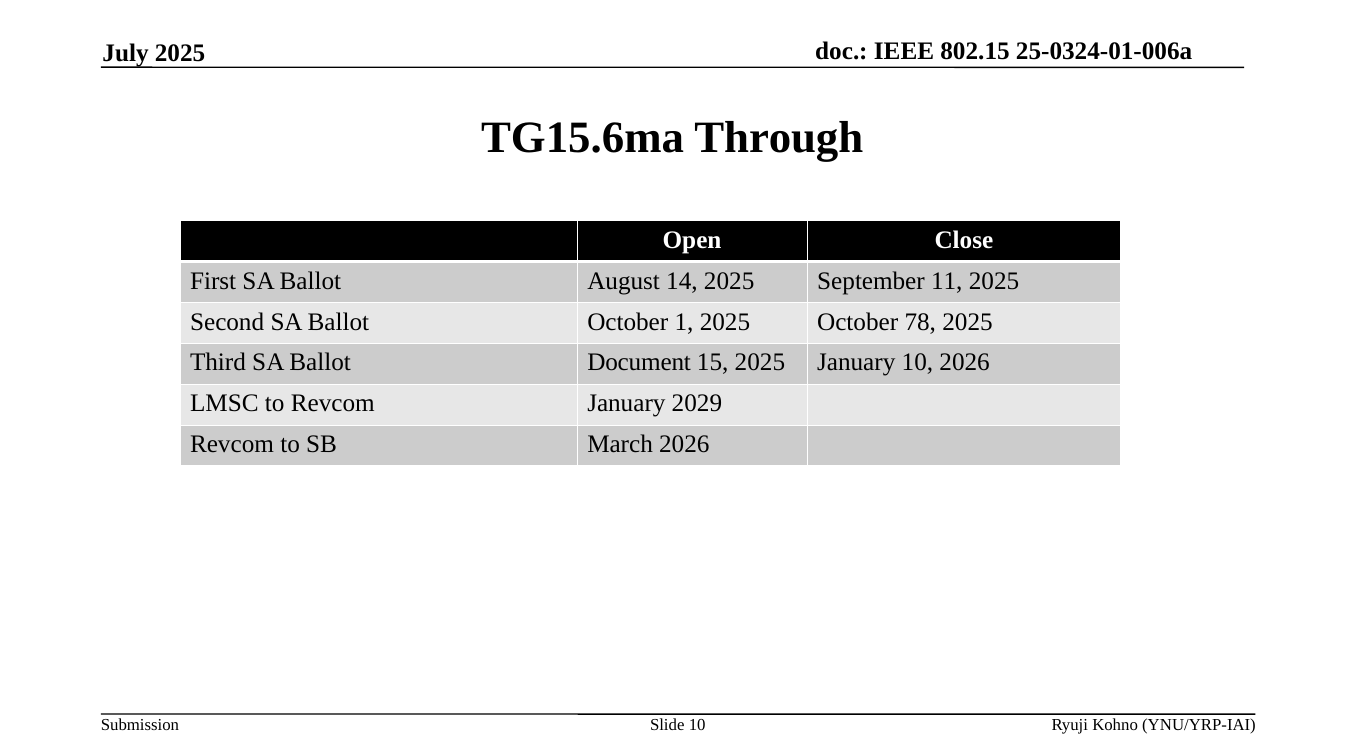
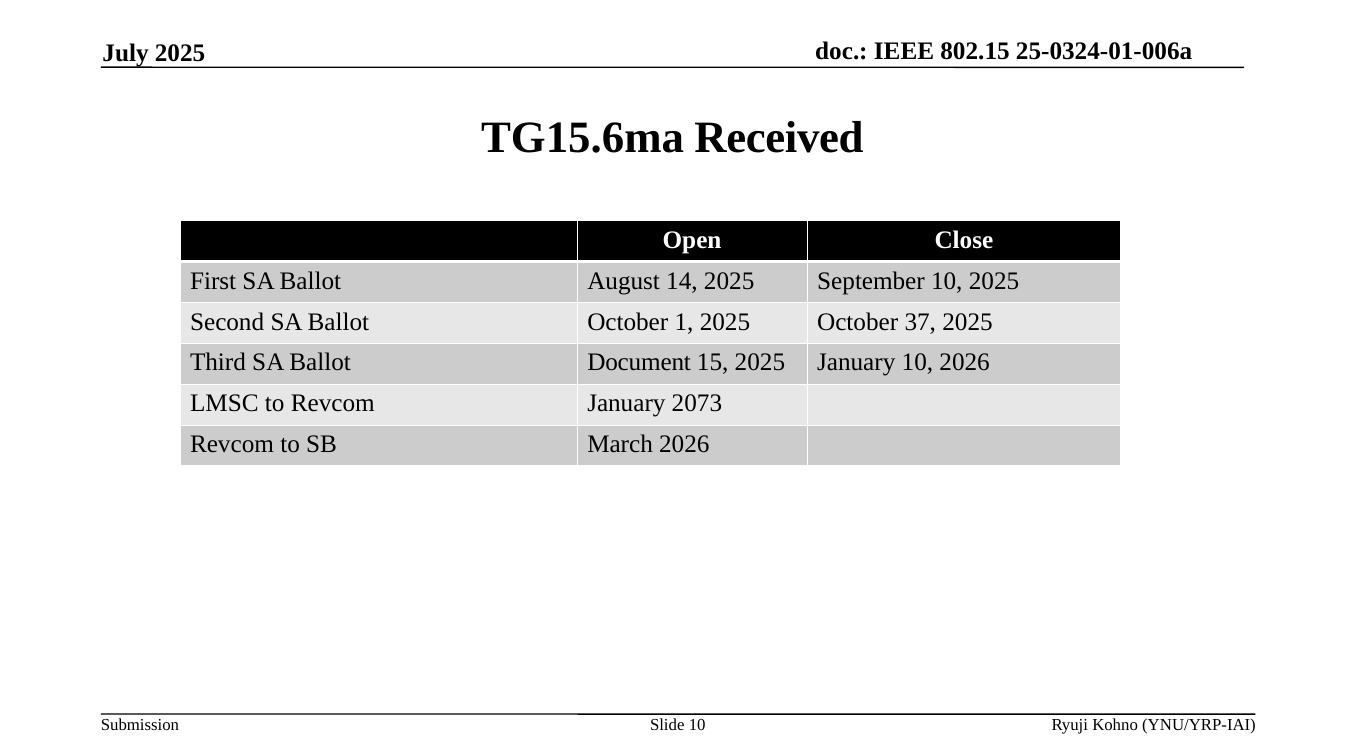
Through: Through -> Received
September 11: 11 -> 10
78: 78 -> 37
2029: 2029 -> 2073
